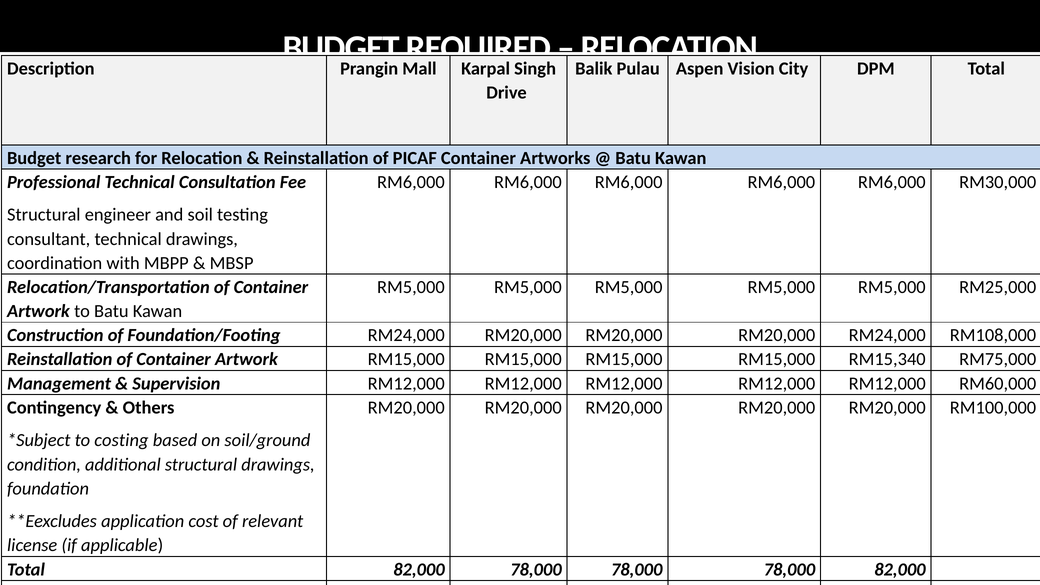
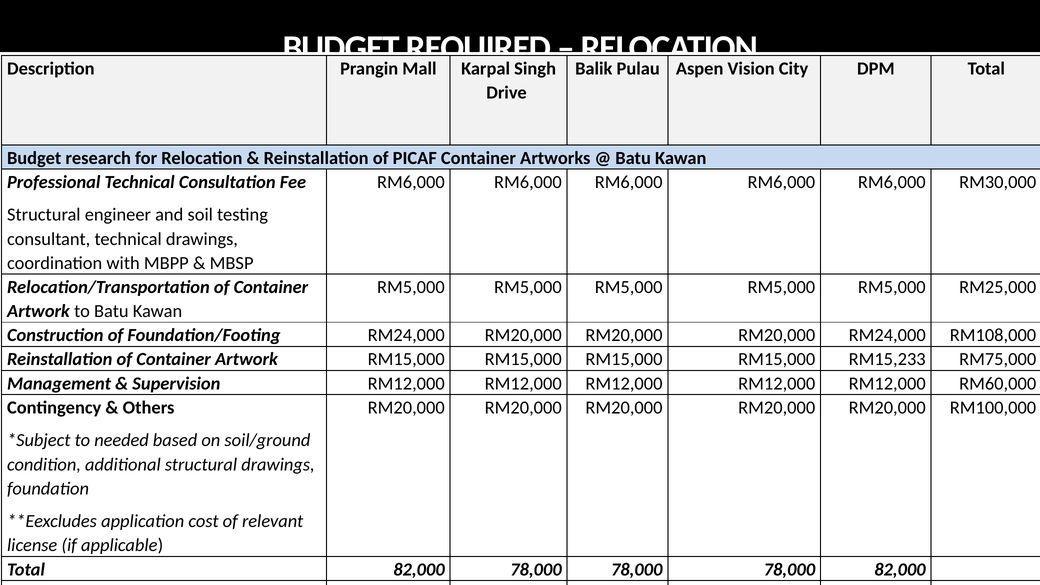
RM15,340: RM15,340 -> RM15,233
to costing: costing -> needed
